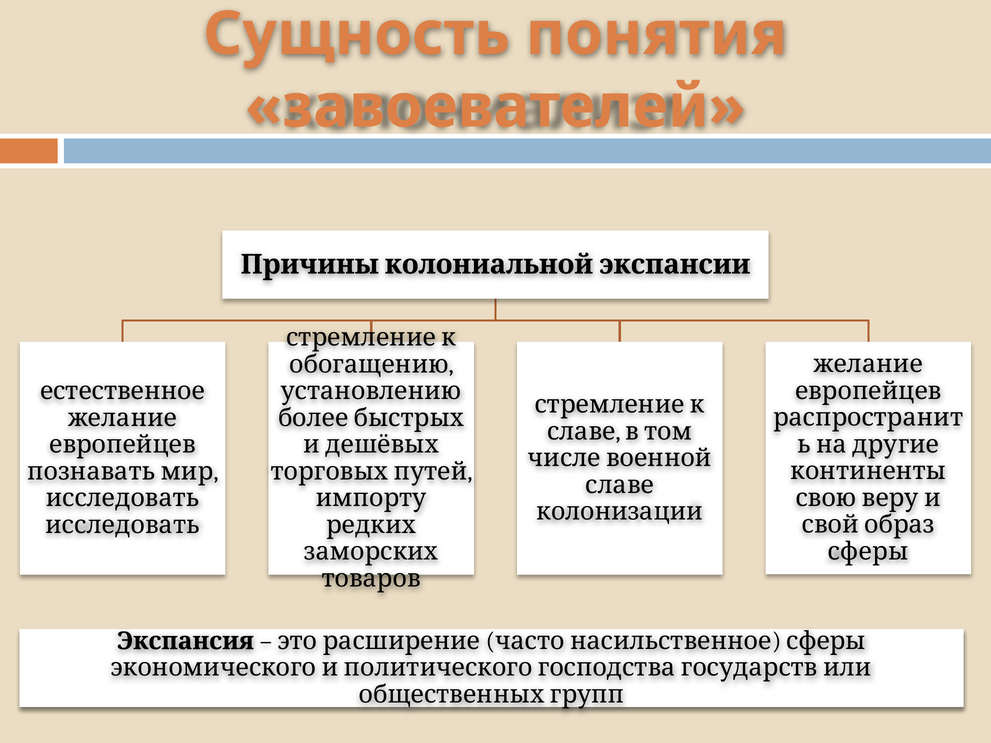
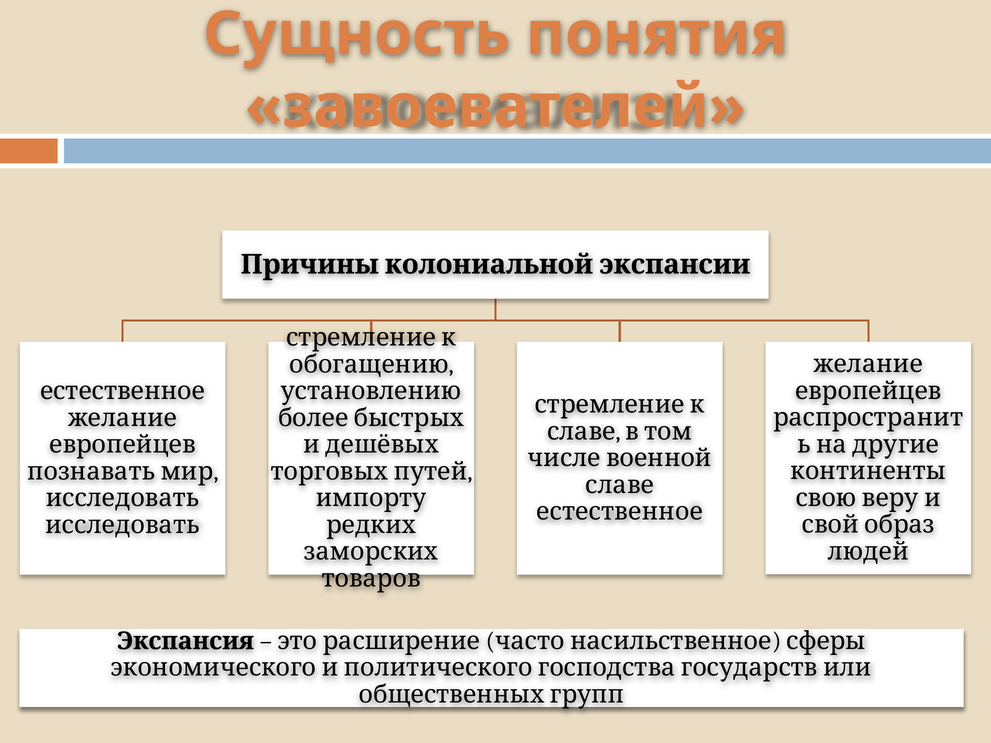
колонизации at (620, 512): колонизации -> естественное
сферы at (868, 552): сферы -> людей
